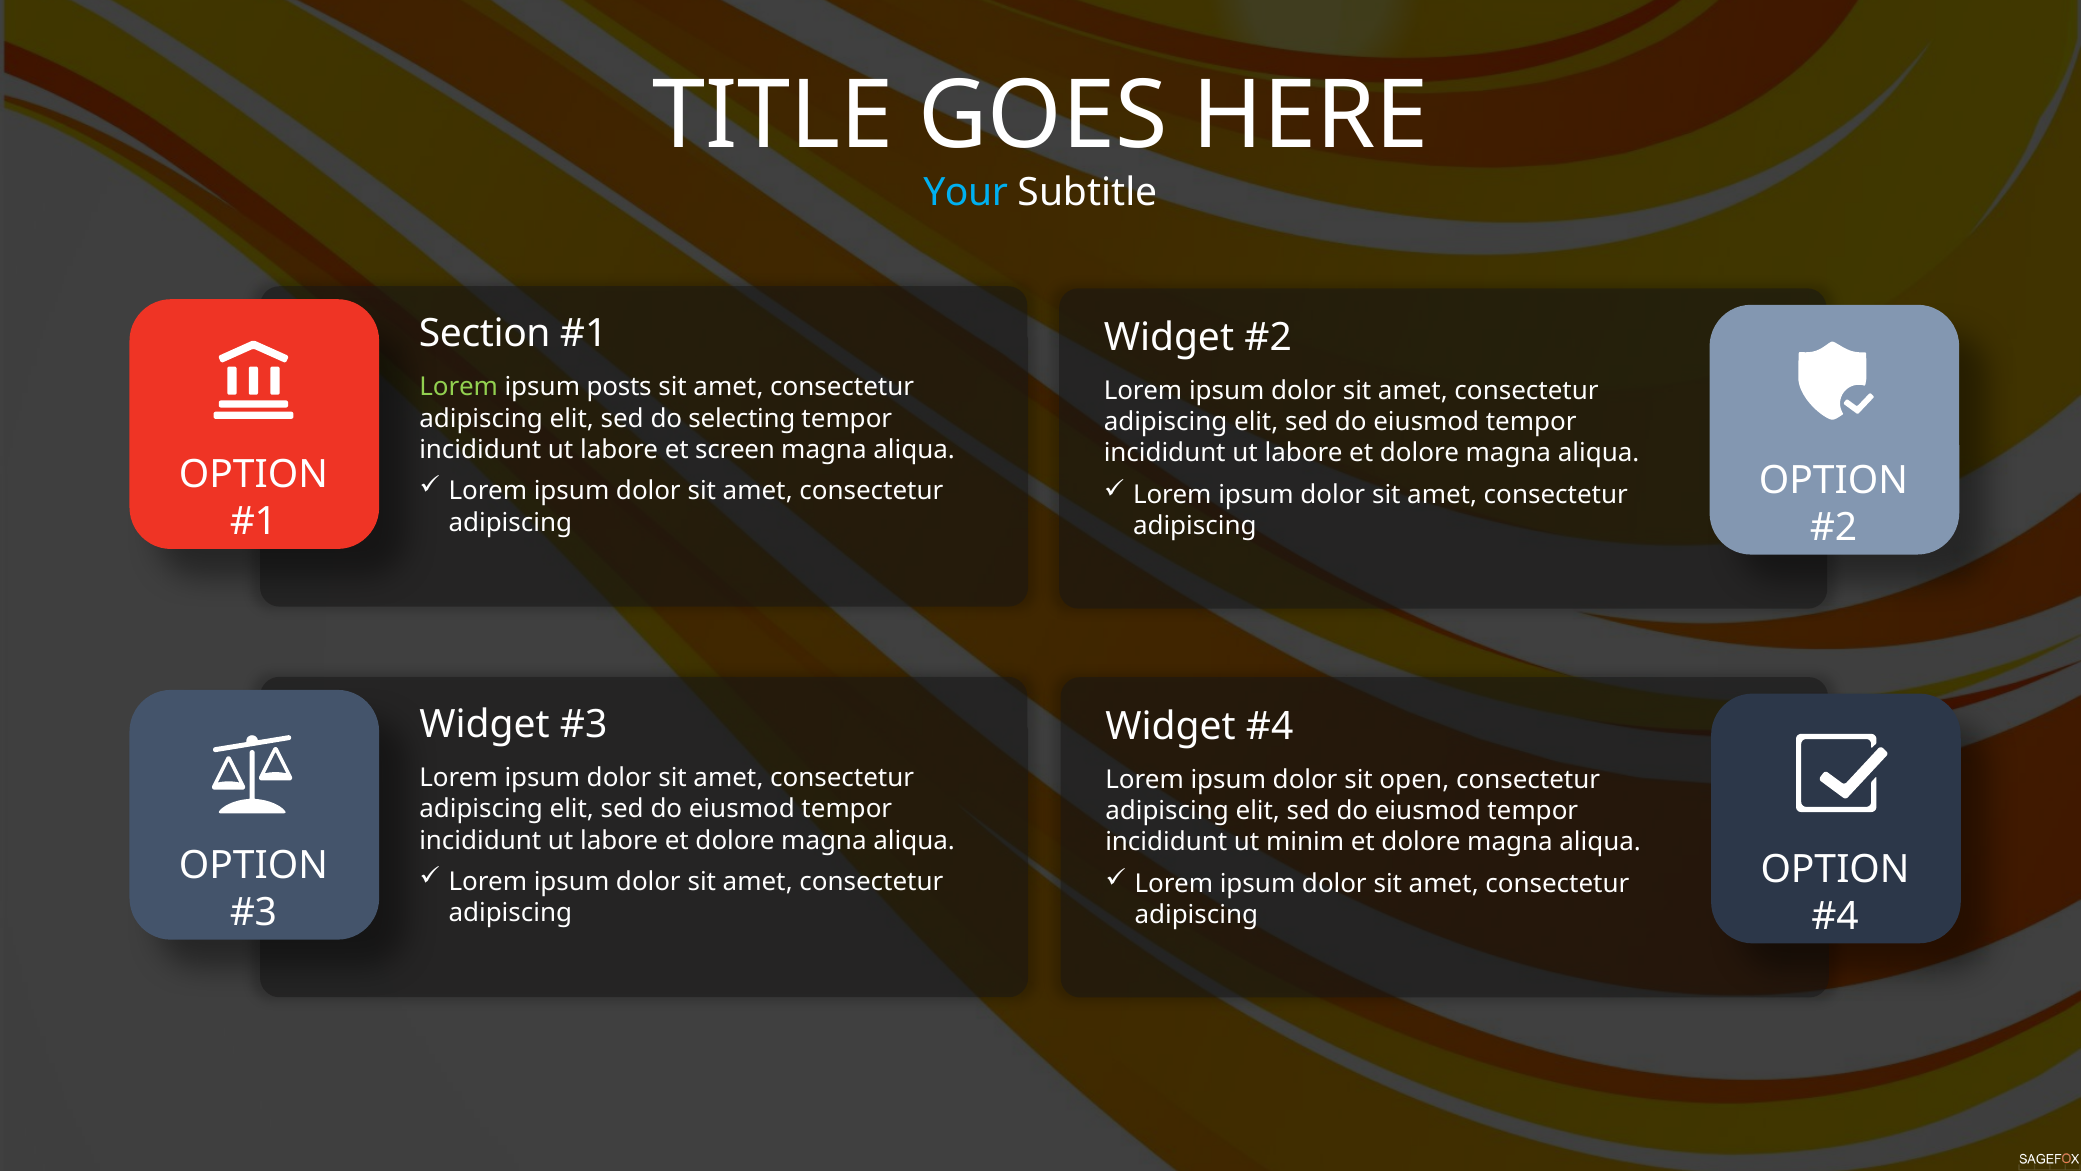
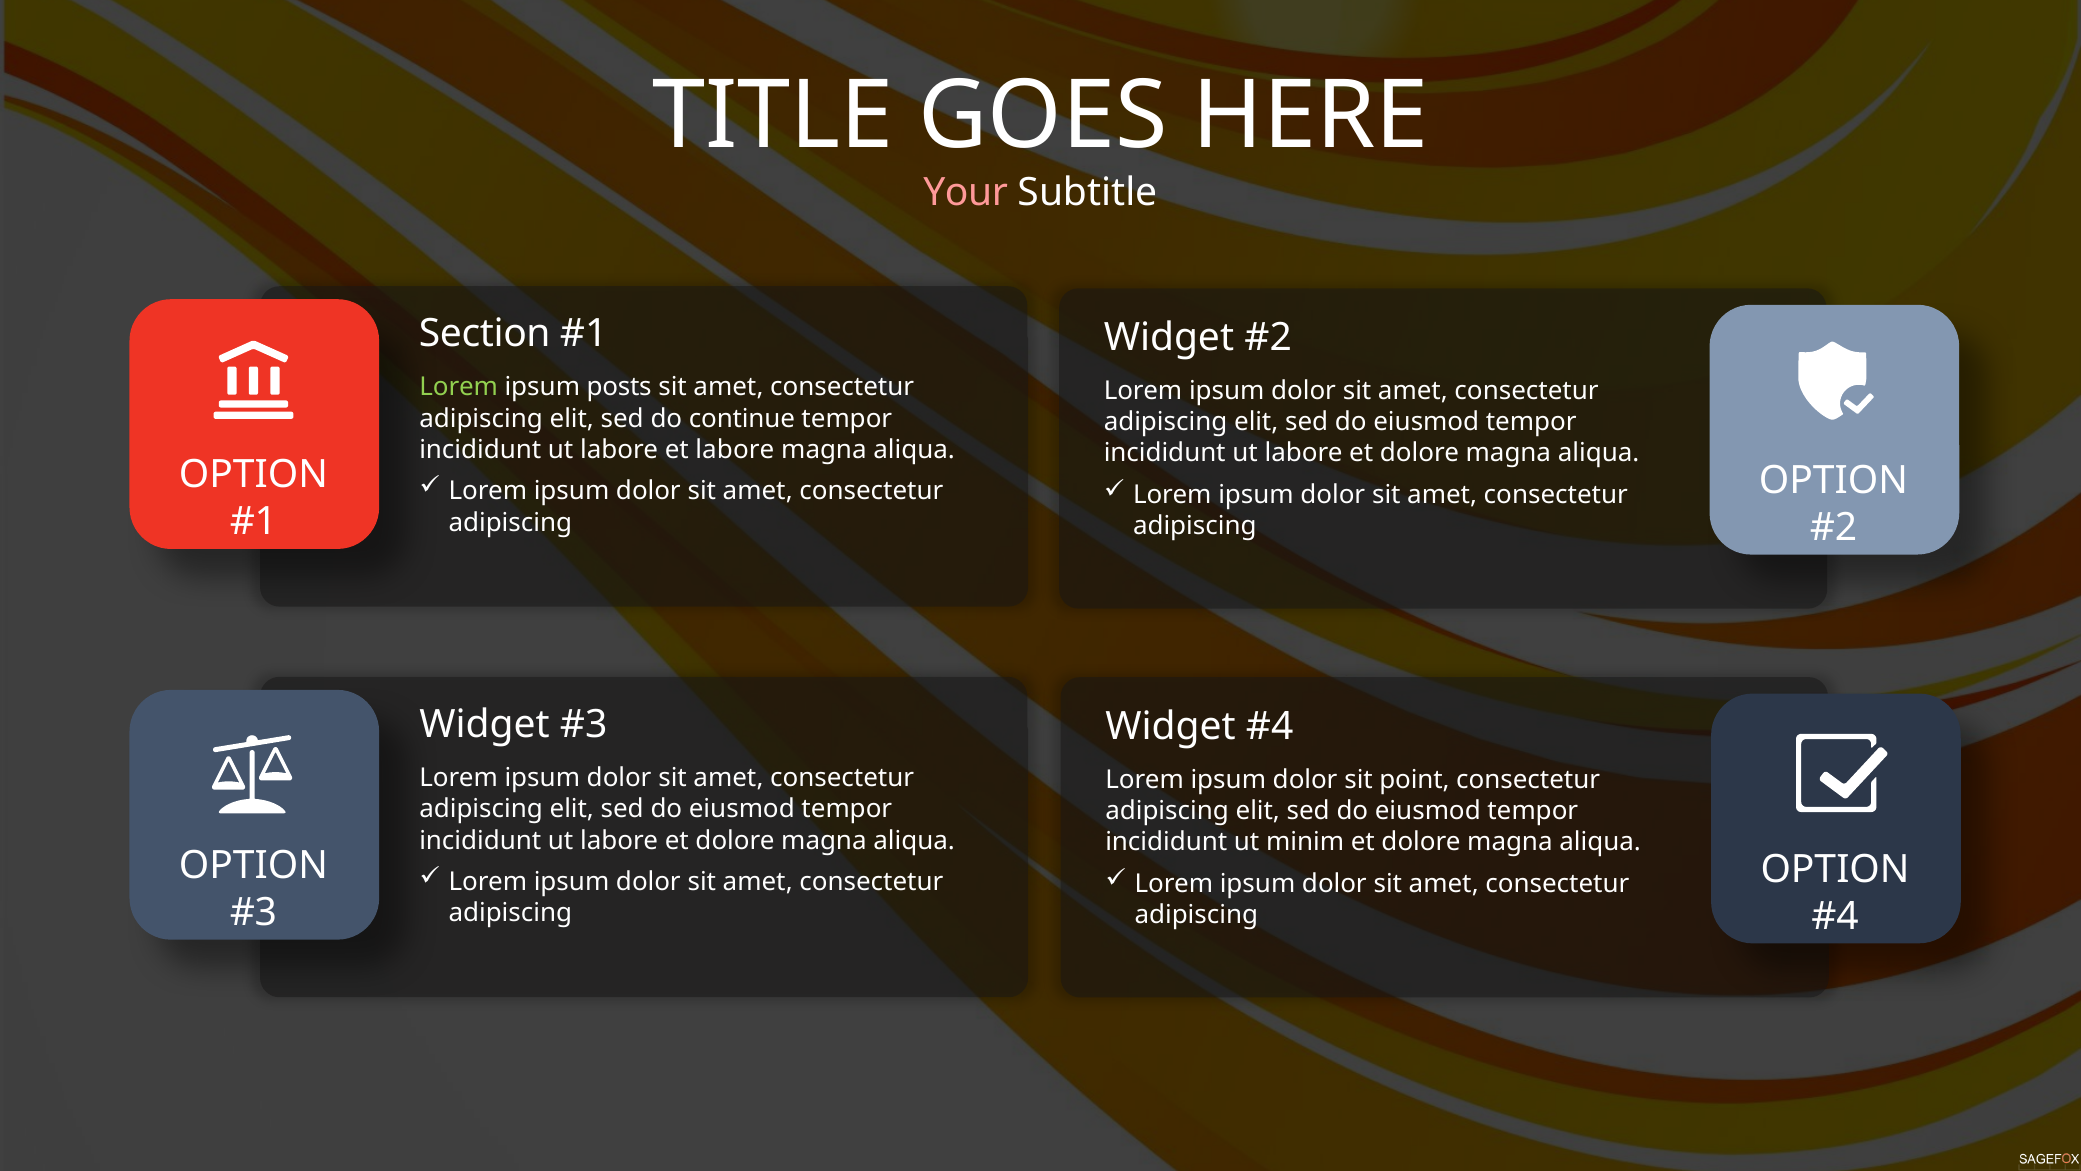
Your colour: light blue -> pink
selecting: selecting -> continue
et screen: screen -> labore
open: open -> point
